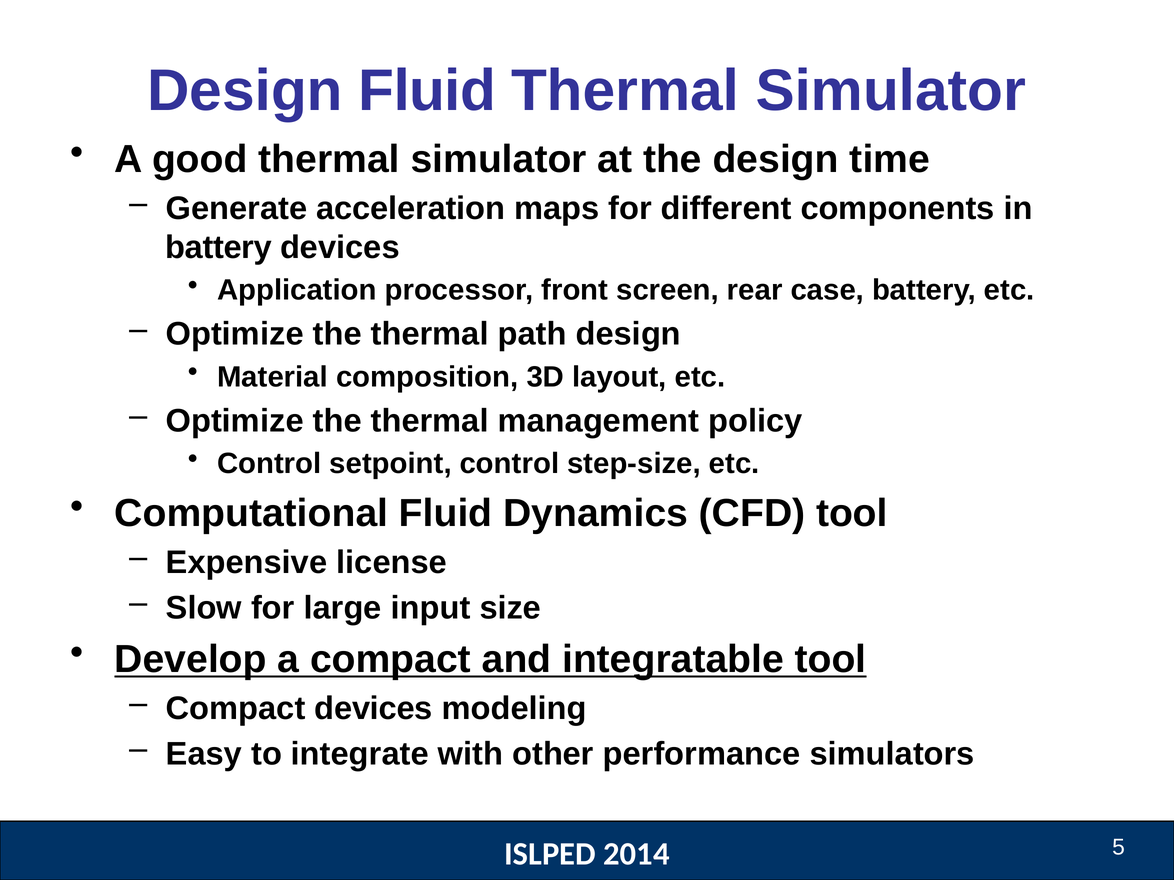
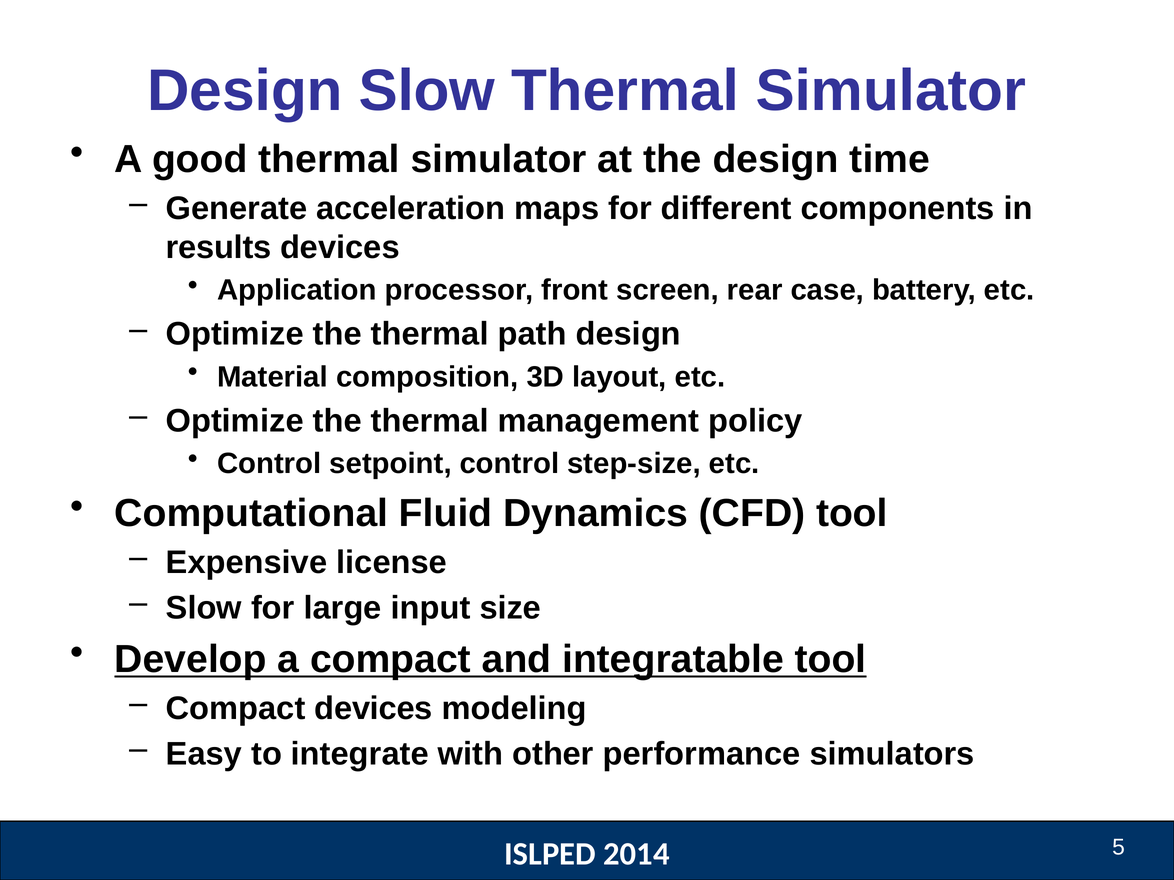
Design Fluid: Fluid -> Slow
battery at (219, 248): battery -> results
